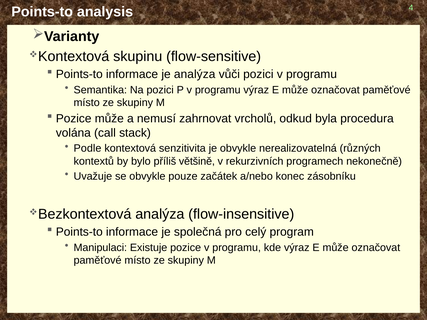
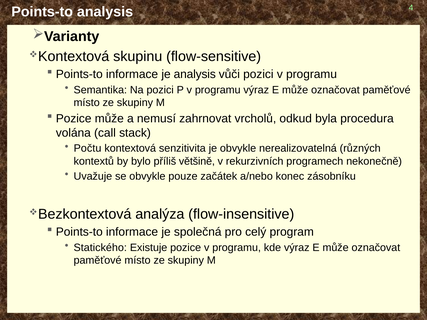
je analýza: analýza -> analysis
Podle: Podle -> Počtu
Manipulaci: Manipulaci -> Statického
